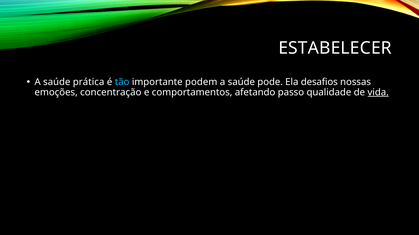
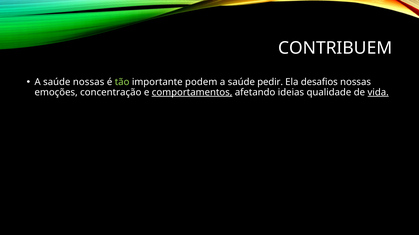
ESTABELECER: ESTABELECER -> CONTRIBUEM
saúde prática: prática -> nossas
tão colour: light blue -> light green
pode: pode -> pedir
comportamentos underline: none -> present
passo: passo -> ideias
